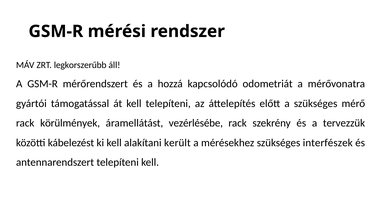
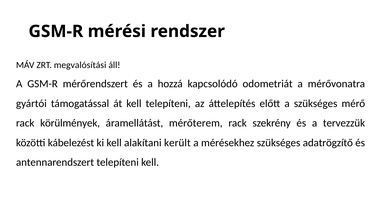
legkorszerűbb: legkorszerűbb -> megvalósítási
vezérlésébe: vezérlésébe -> mérőterem
interfészek: interfészek -> adatrögzítő
